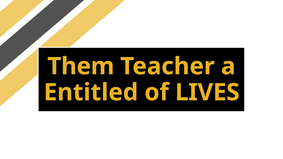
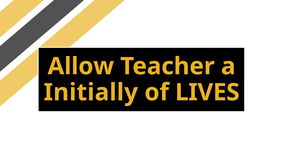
Them: Them -> Allow
Entitled: Entitled -> Initially
